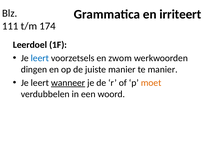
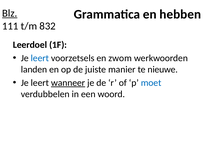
Blz underline: none -> present
irriteert: irriteert -> hebben
174: 174 -> 832
dingen: dingen -> landen
te manier: manier -> nieuwe
moet colour: orange -> blue
